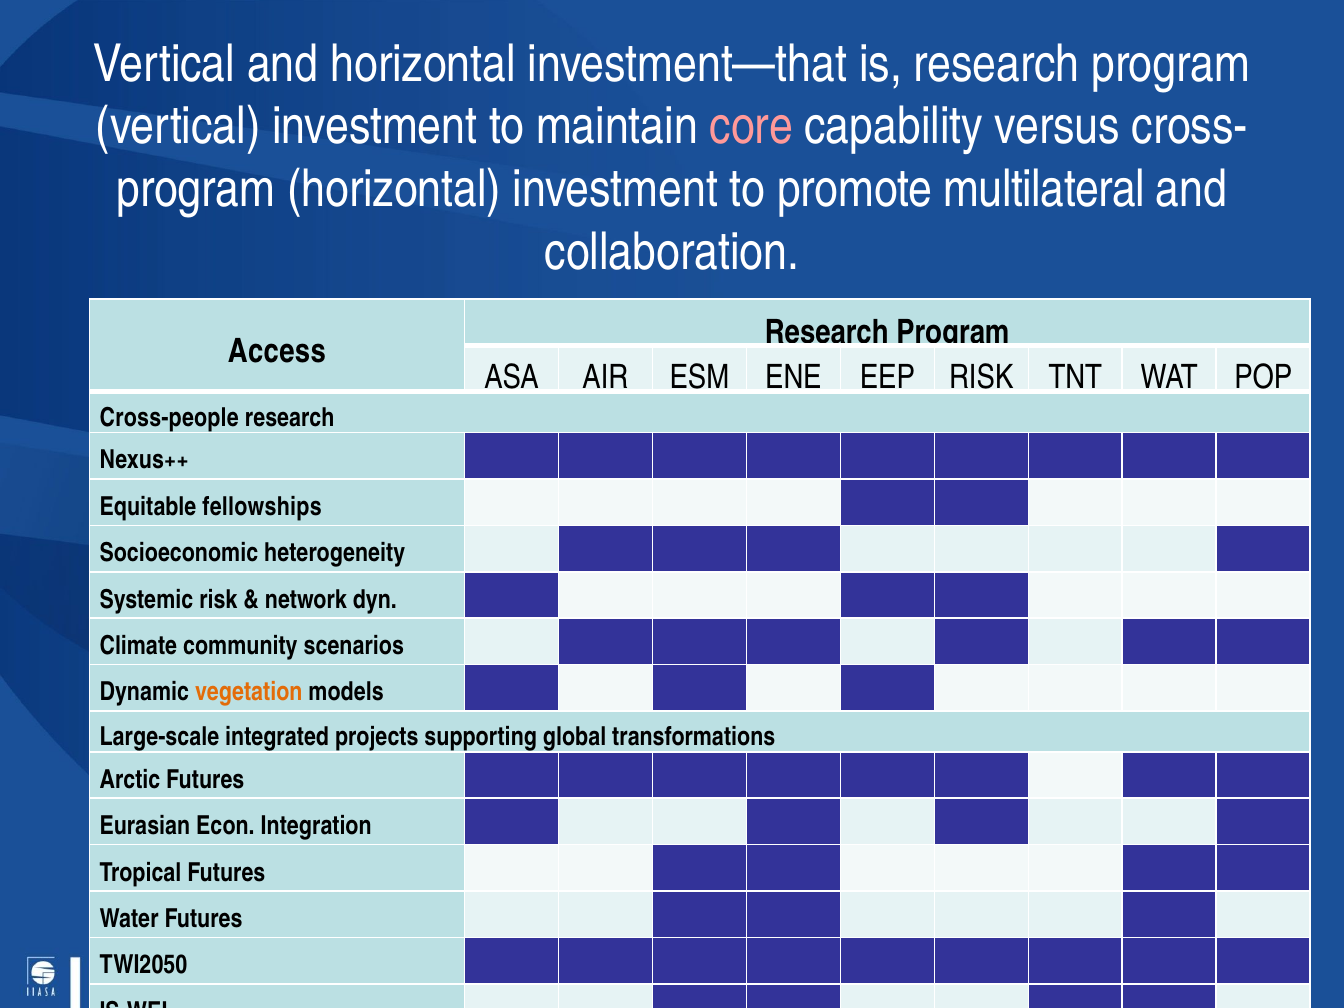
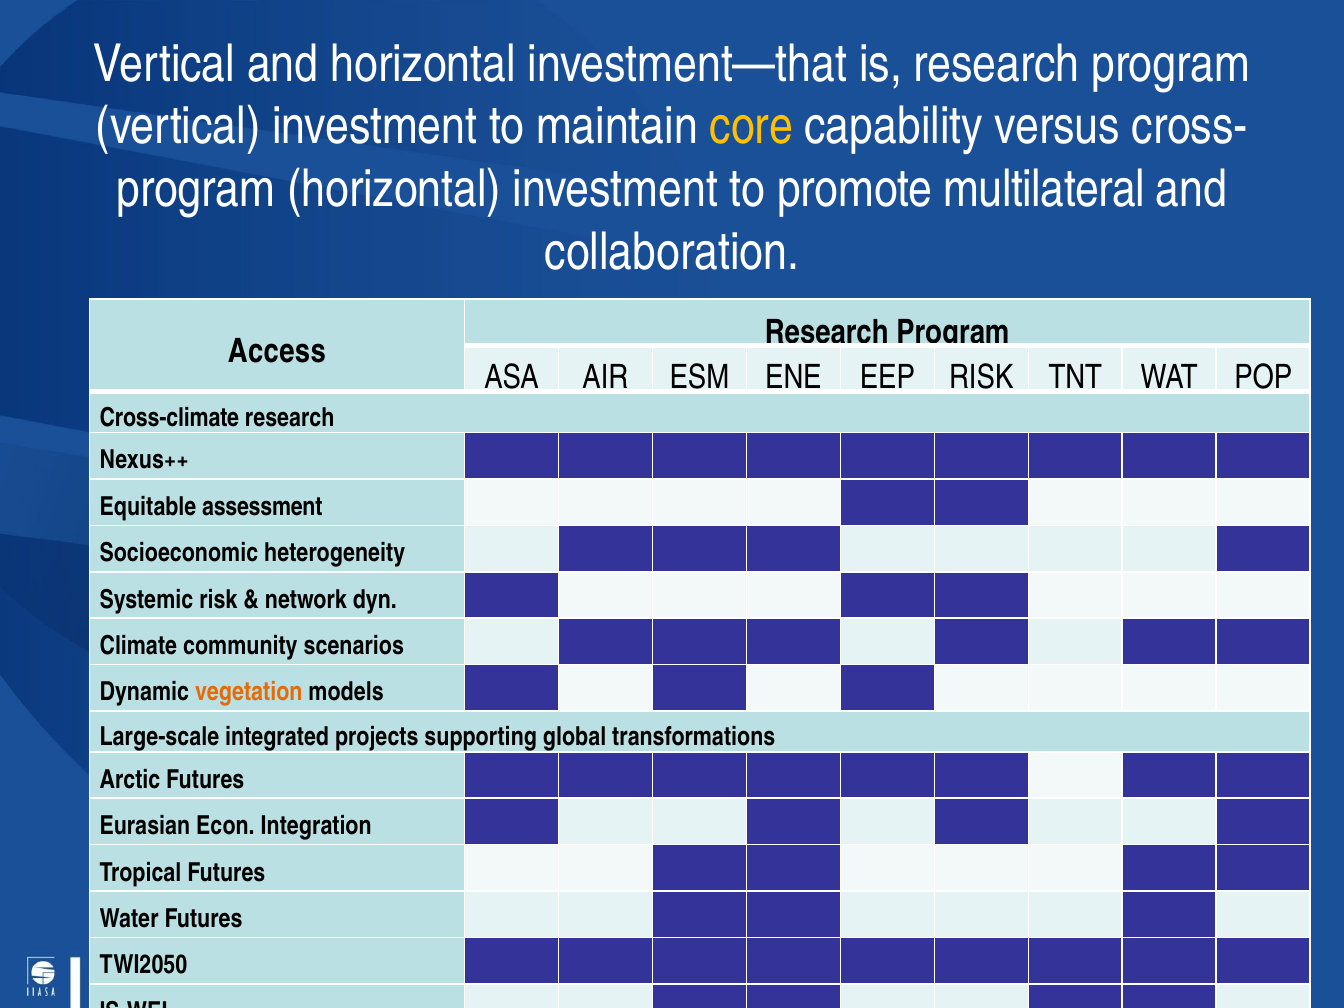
core colour: pink -> yellow
Cross-people: Cross-people -> Cross-climate
fellowships: fellowships -> assessment
